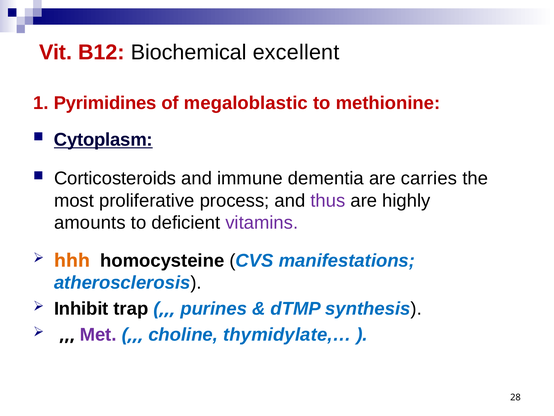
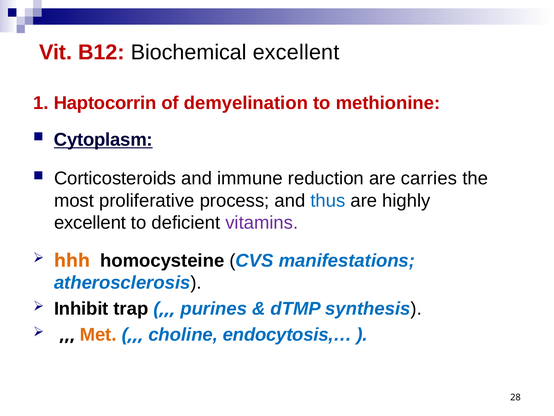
Pyrimidines: Pyrimidines -> Haptocorrin
megaloblastic: megaloblastic -> demyelination
dementia: dementia -> reduction
thus colour: purple -> blue
amounts at (90, 223): amounts -> excellent
Met colour: purple -> orange
thymidylate,…: thymidylate,… -> endocytosis,…
